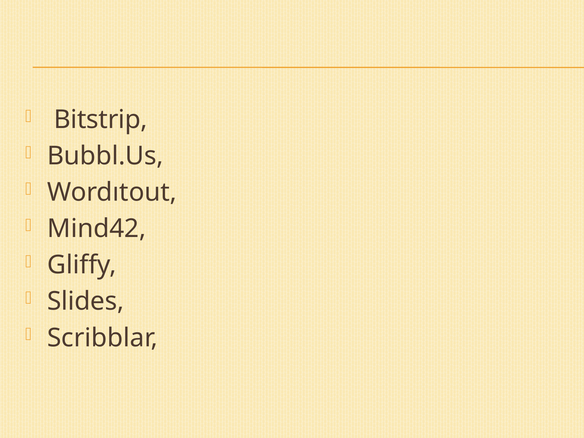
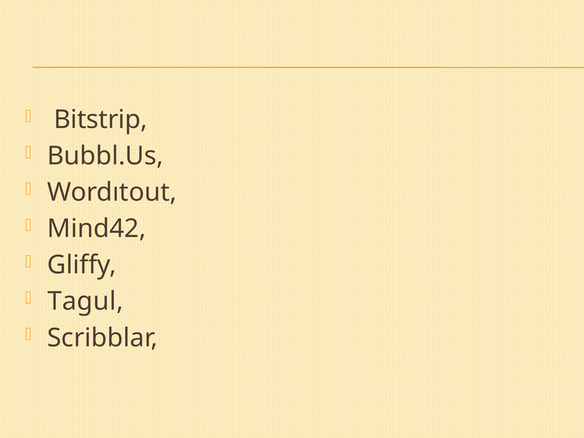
Slides: Slides -> Tagul
